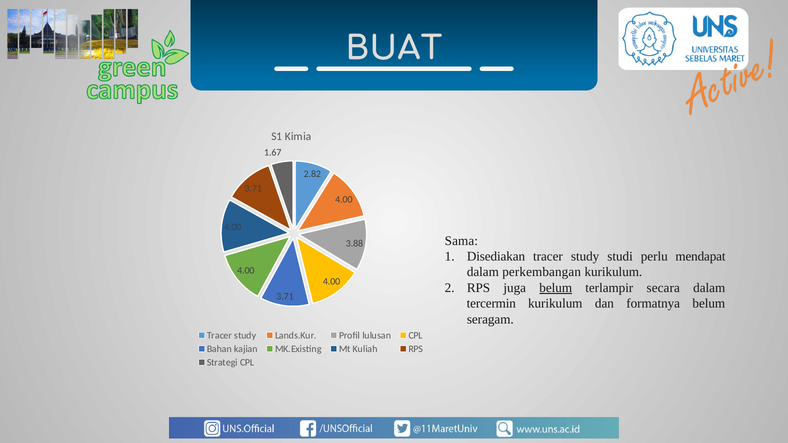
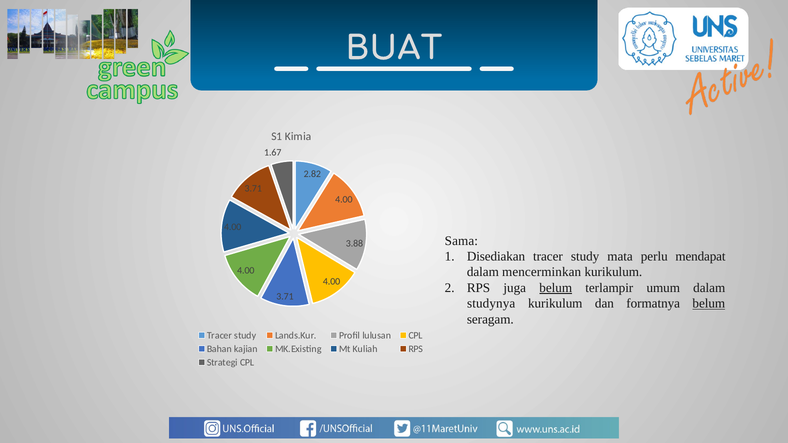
studi: studi -> mata
perkembangan: perkembangan -> mencerminkan
secara: secara -> umum
tercermin: tercermin -> studynya
belum at (709, 304) underline: none -> present
